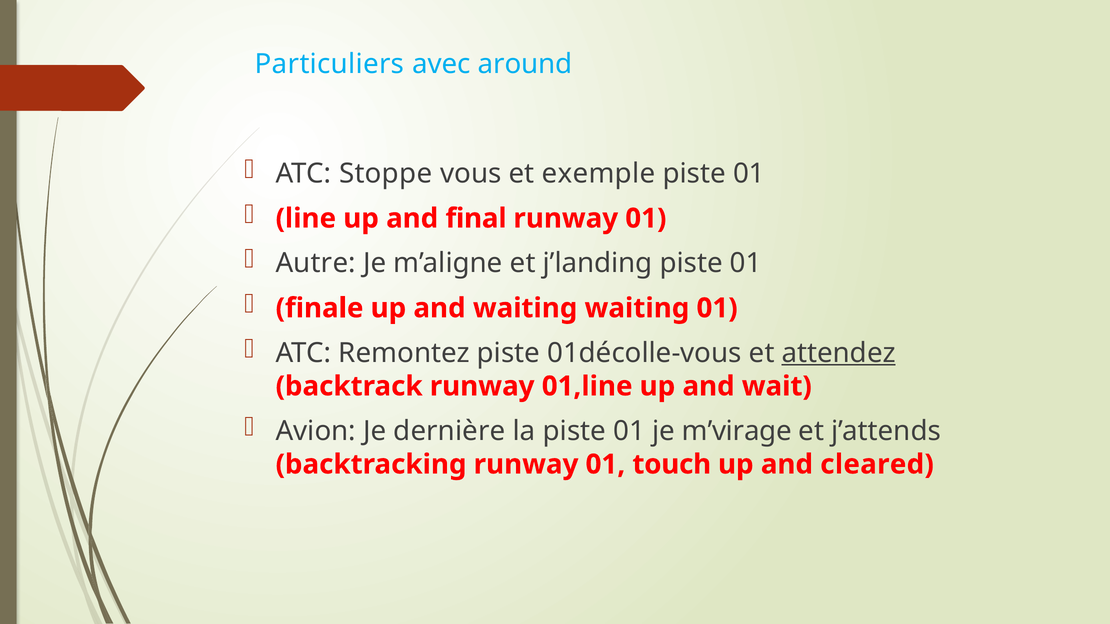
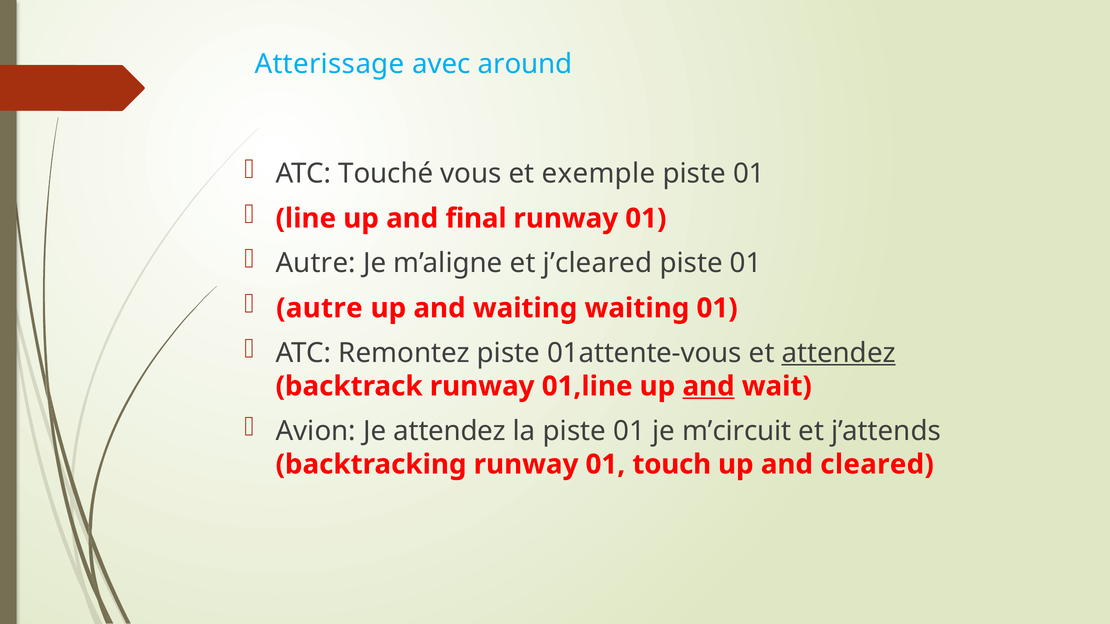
Particuliers: Particuliers -> Atterissage
Stoppe: Stoppe -> Touché
j’landing: j’landing -> j’cleared
finale at (320, 308): finale -> autre
01décolle-vous: 01décolle-vous -> 01attente-vous
and at (709, 386) underline: none -> present
Je dernière: dernière -> attendez
m’virage: m’virage -> m’circuit
